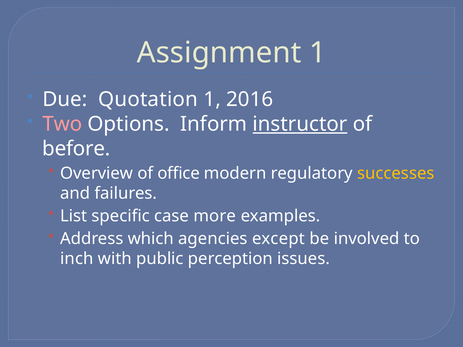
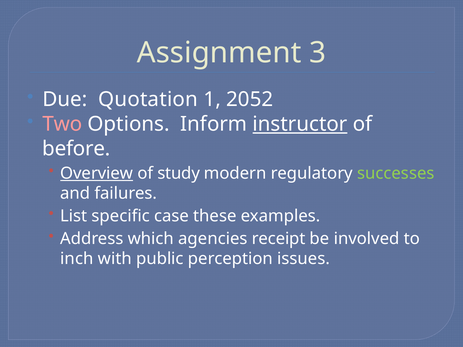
Assignment 1: 1 -> 3
2016: 2016 -> 2052
Overview underline: none -> present
office: office -> study
successes colour: yellow -> light green
more: more -> these
except: except -> receipt
